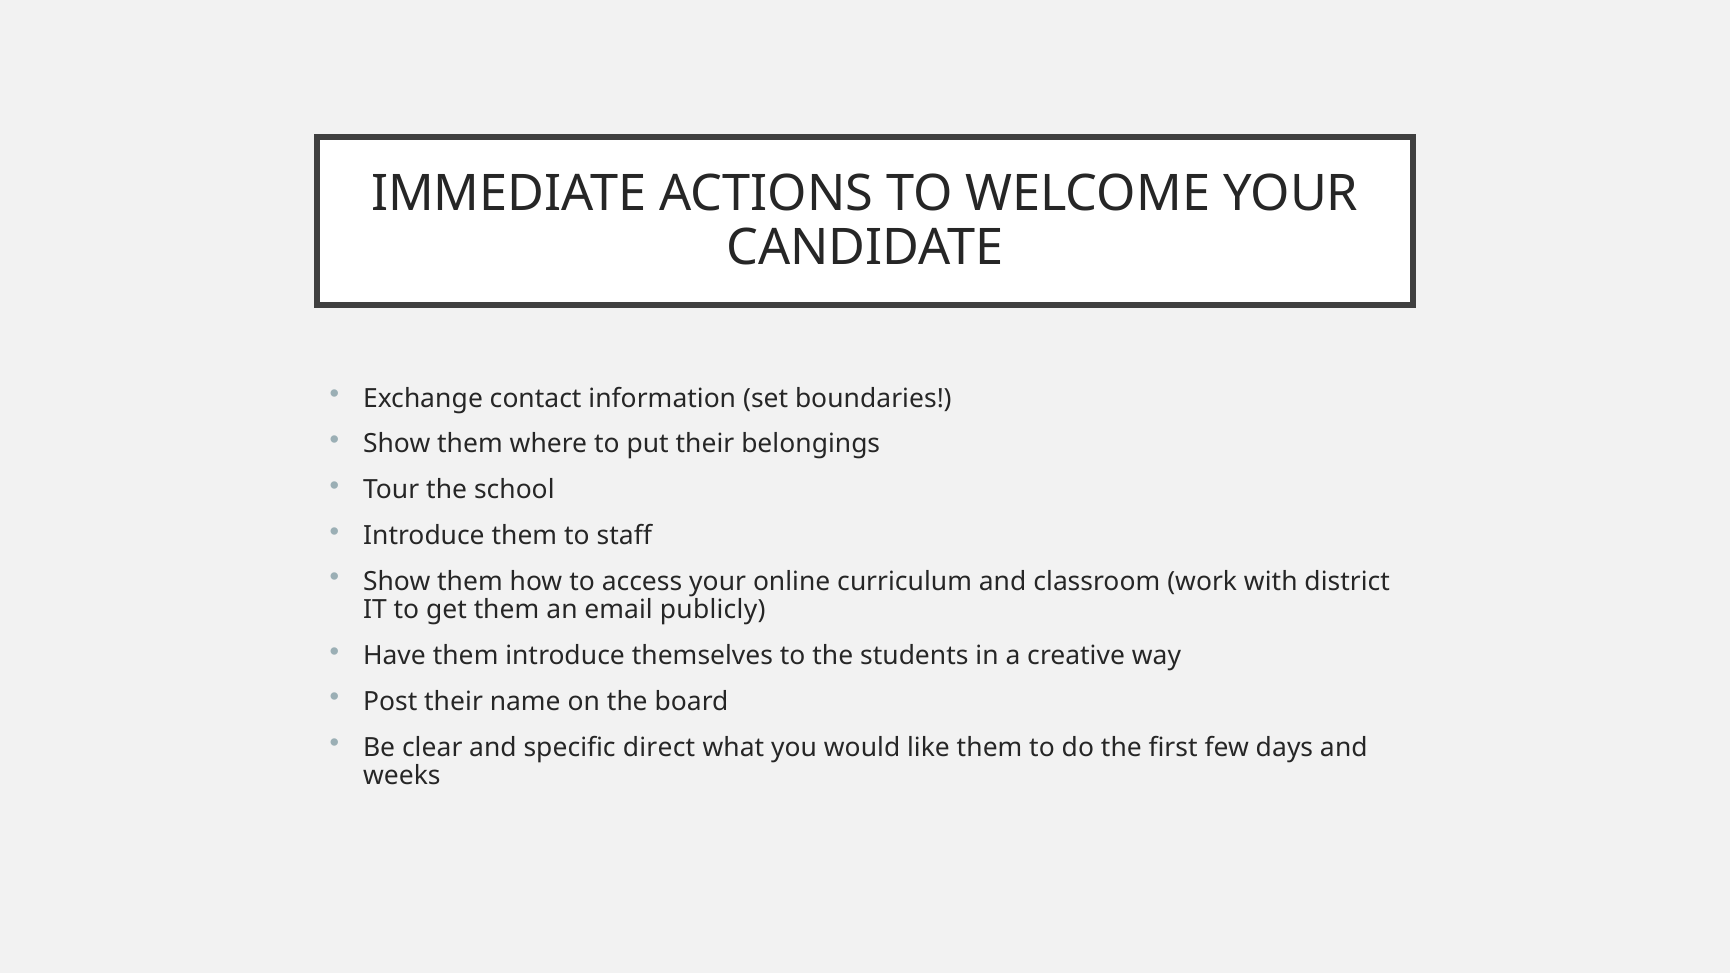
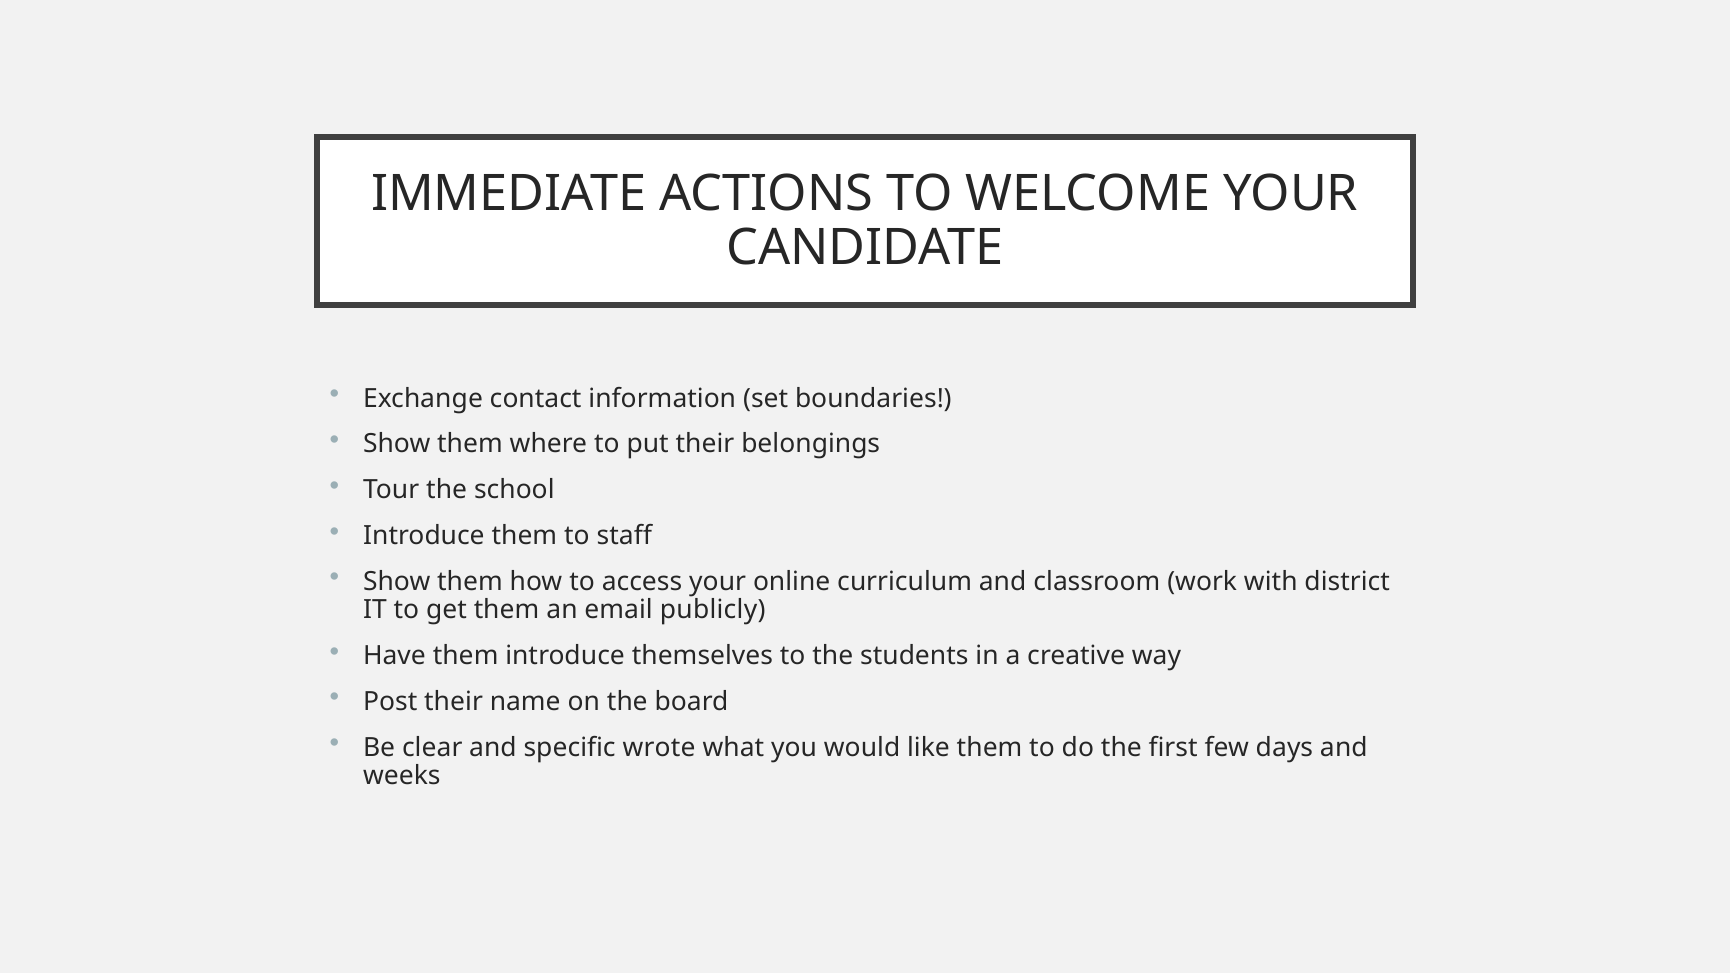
direct: direct -> wrote
